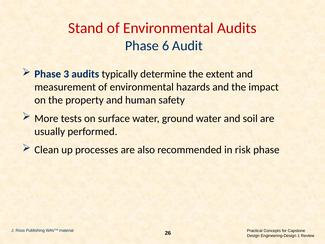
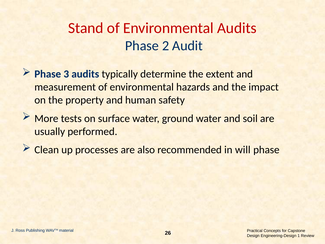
6: 6 -> 2
risk: risk -> will
